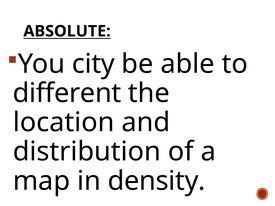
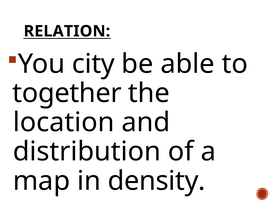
ABSOLUTE: ABSOLUTE -> RELATION
different: different -> together
